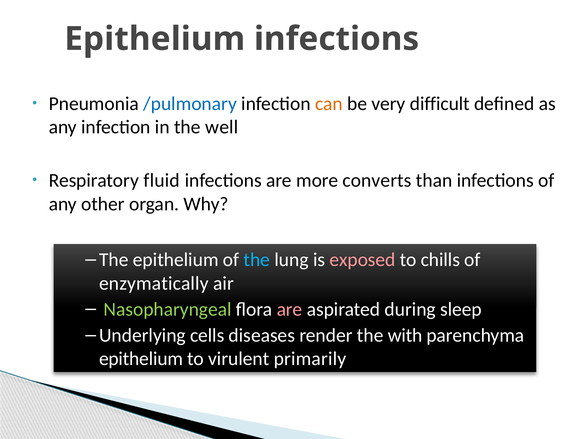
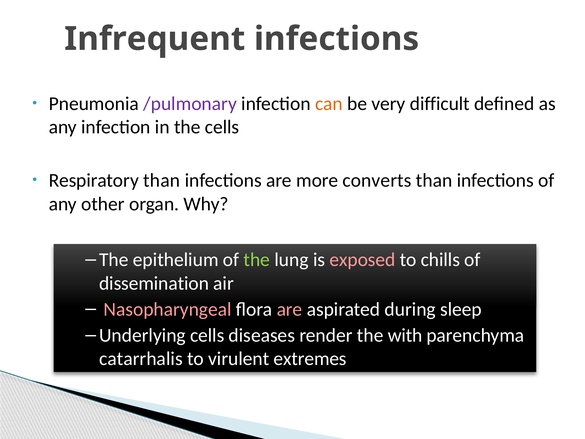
Epithelium at (155, 39): Epithelium -> Infrequent
/pulmonary colour: blue -> purple
the well: well -> cells
Respiratory fluid: fluid -> than
the at (257, 260) colour: light blue -> light green
enzymatically: enzymatically -> dissemination
Nasopharyngeal colour: light green -> pink
epithelium at (141, 359): epithelium -> catarrhalis
primarily: primarily -> extremes
